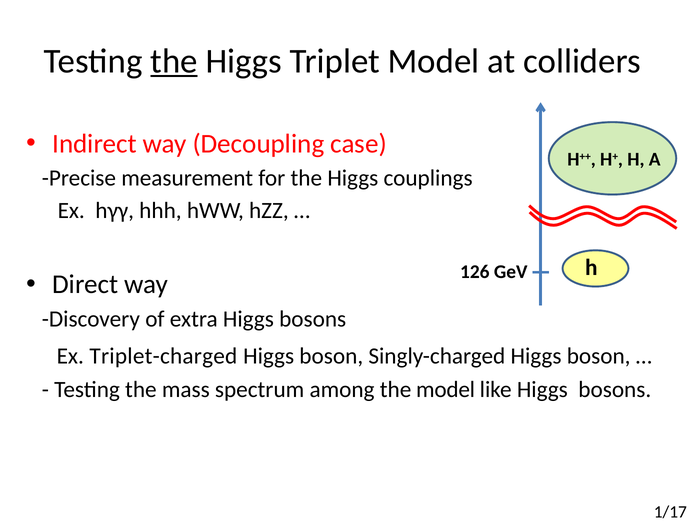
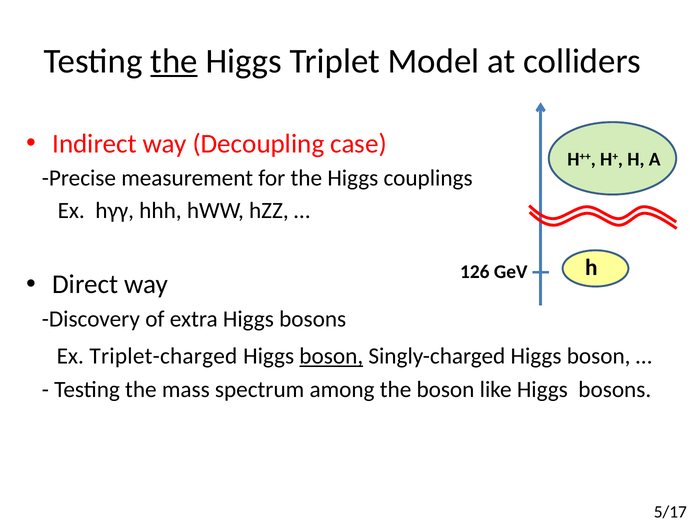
boson at (331, 356) underline: none -> present
the model: model -> boson
1/17: 1/17 -> 5/17
